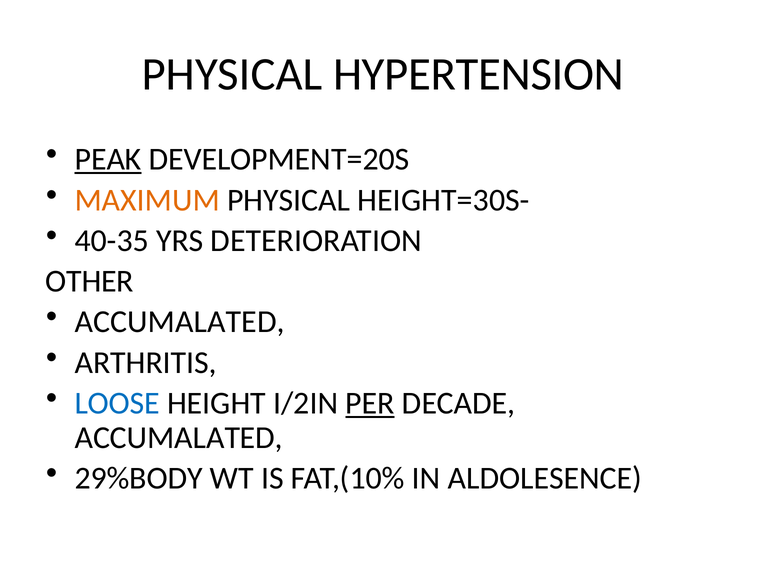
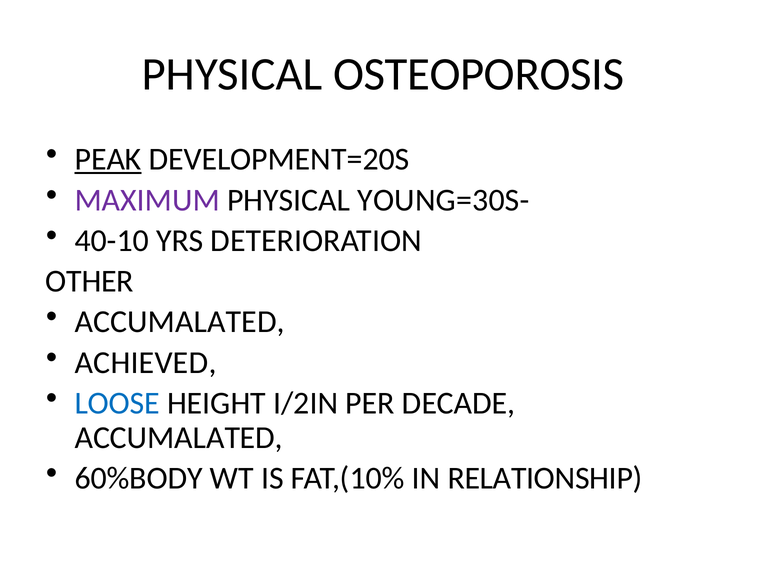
HYPERTENSION: HYPERTENSION -> OSTEOPOROSIS
MAXIMUM colour: orange -> purple
HEIGHT=30S-: HEIGHT=30S- -> YOUNG=30S-
40-35: 40-35 -> 40-10
ARTHRITIS: ARTHRITIS -> ACHIEVED
PER underline: present -> none
29%BODY: 29%BODY -> 60%BODY
ALDOLESENCE: ALDOLESENCE -> RELATIONSHIP
